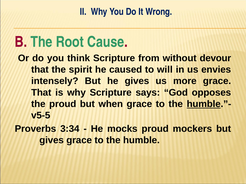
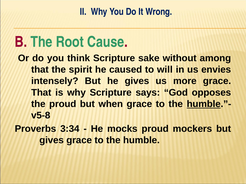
from: from -> sake
devour: devour -> among
v5-5: v5-5 -> v5-8
